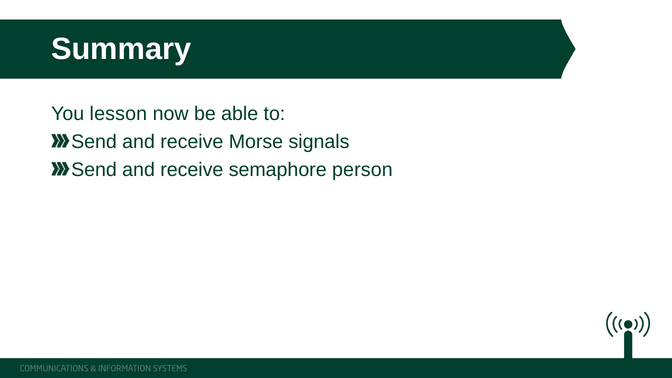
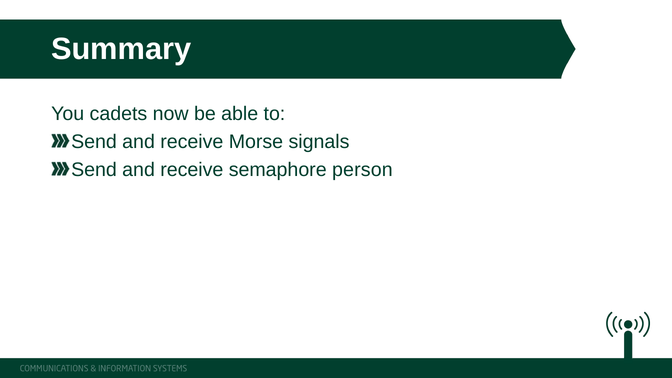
lesson: lesson -> cadets
